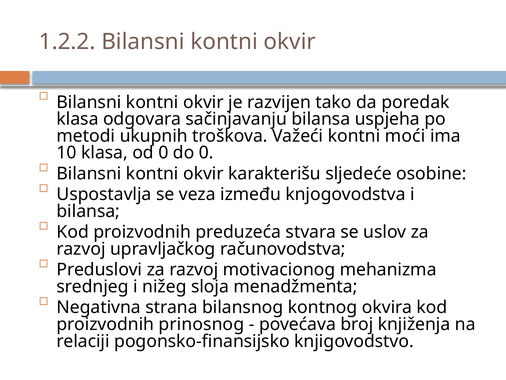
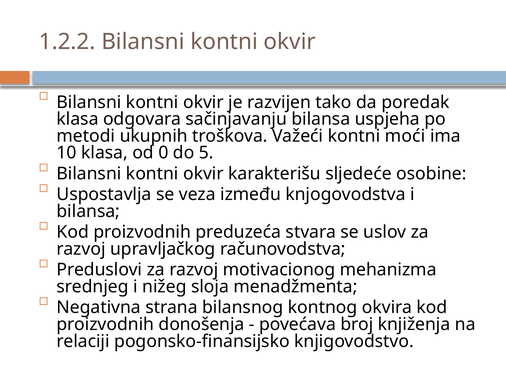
do 0: 0 -> 5
prinosnog: prinosnog -> donošenja
